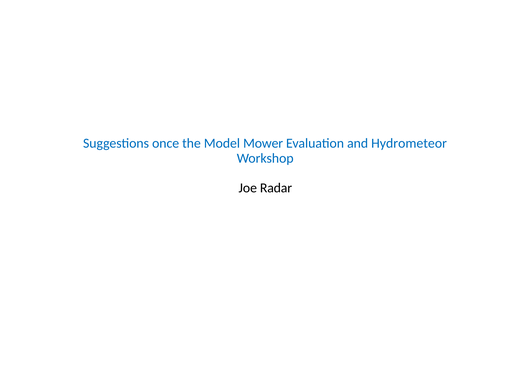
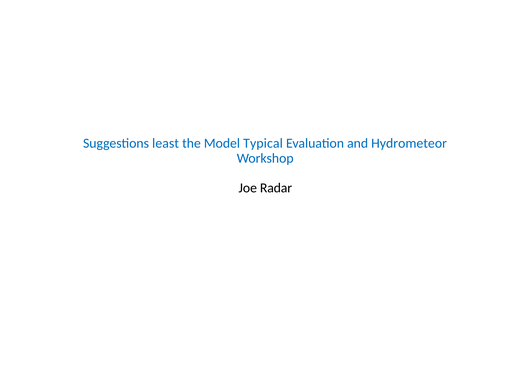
once: once -> least
Mower: Mower -> Typical
